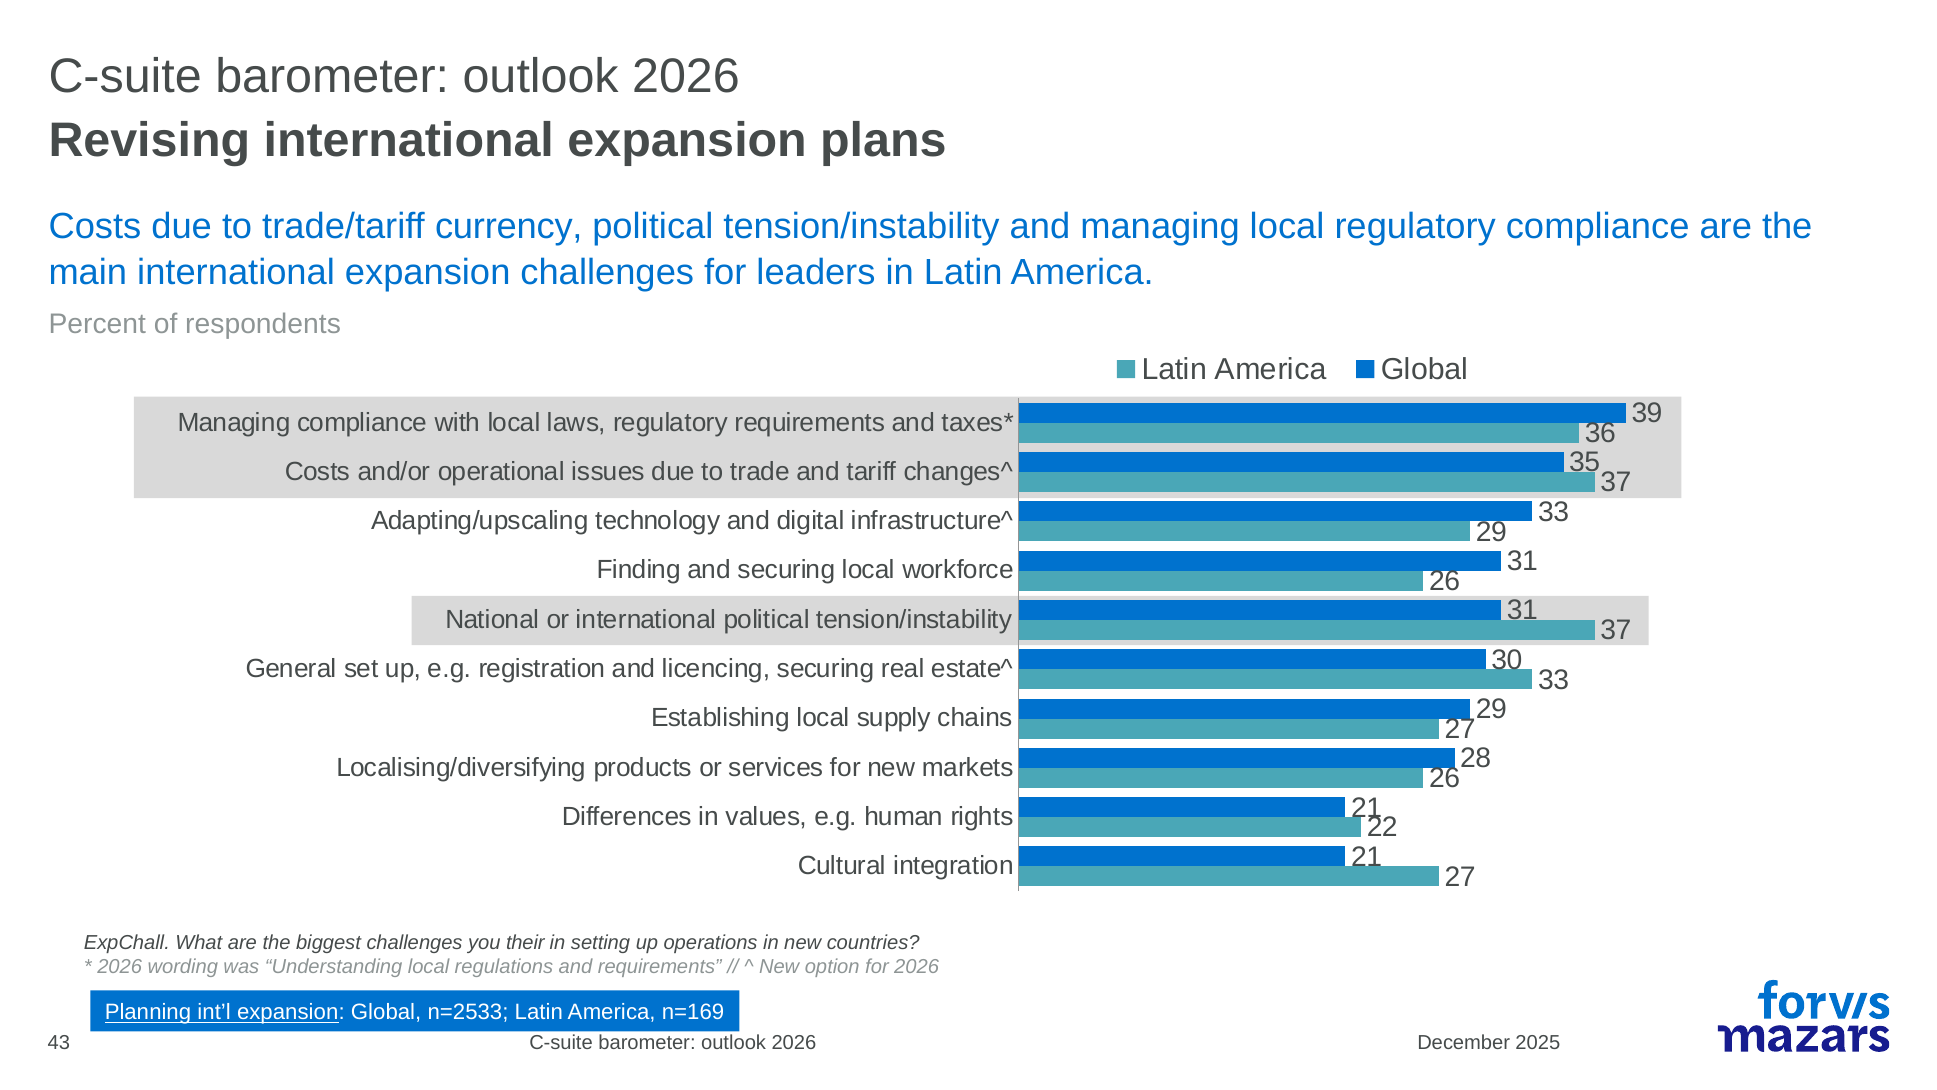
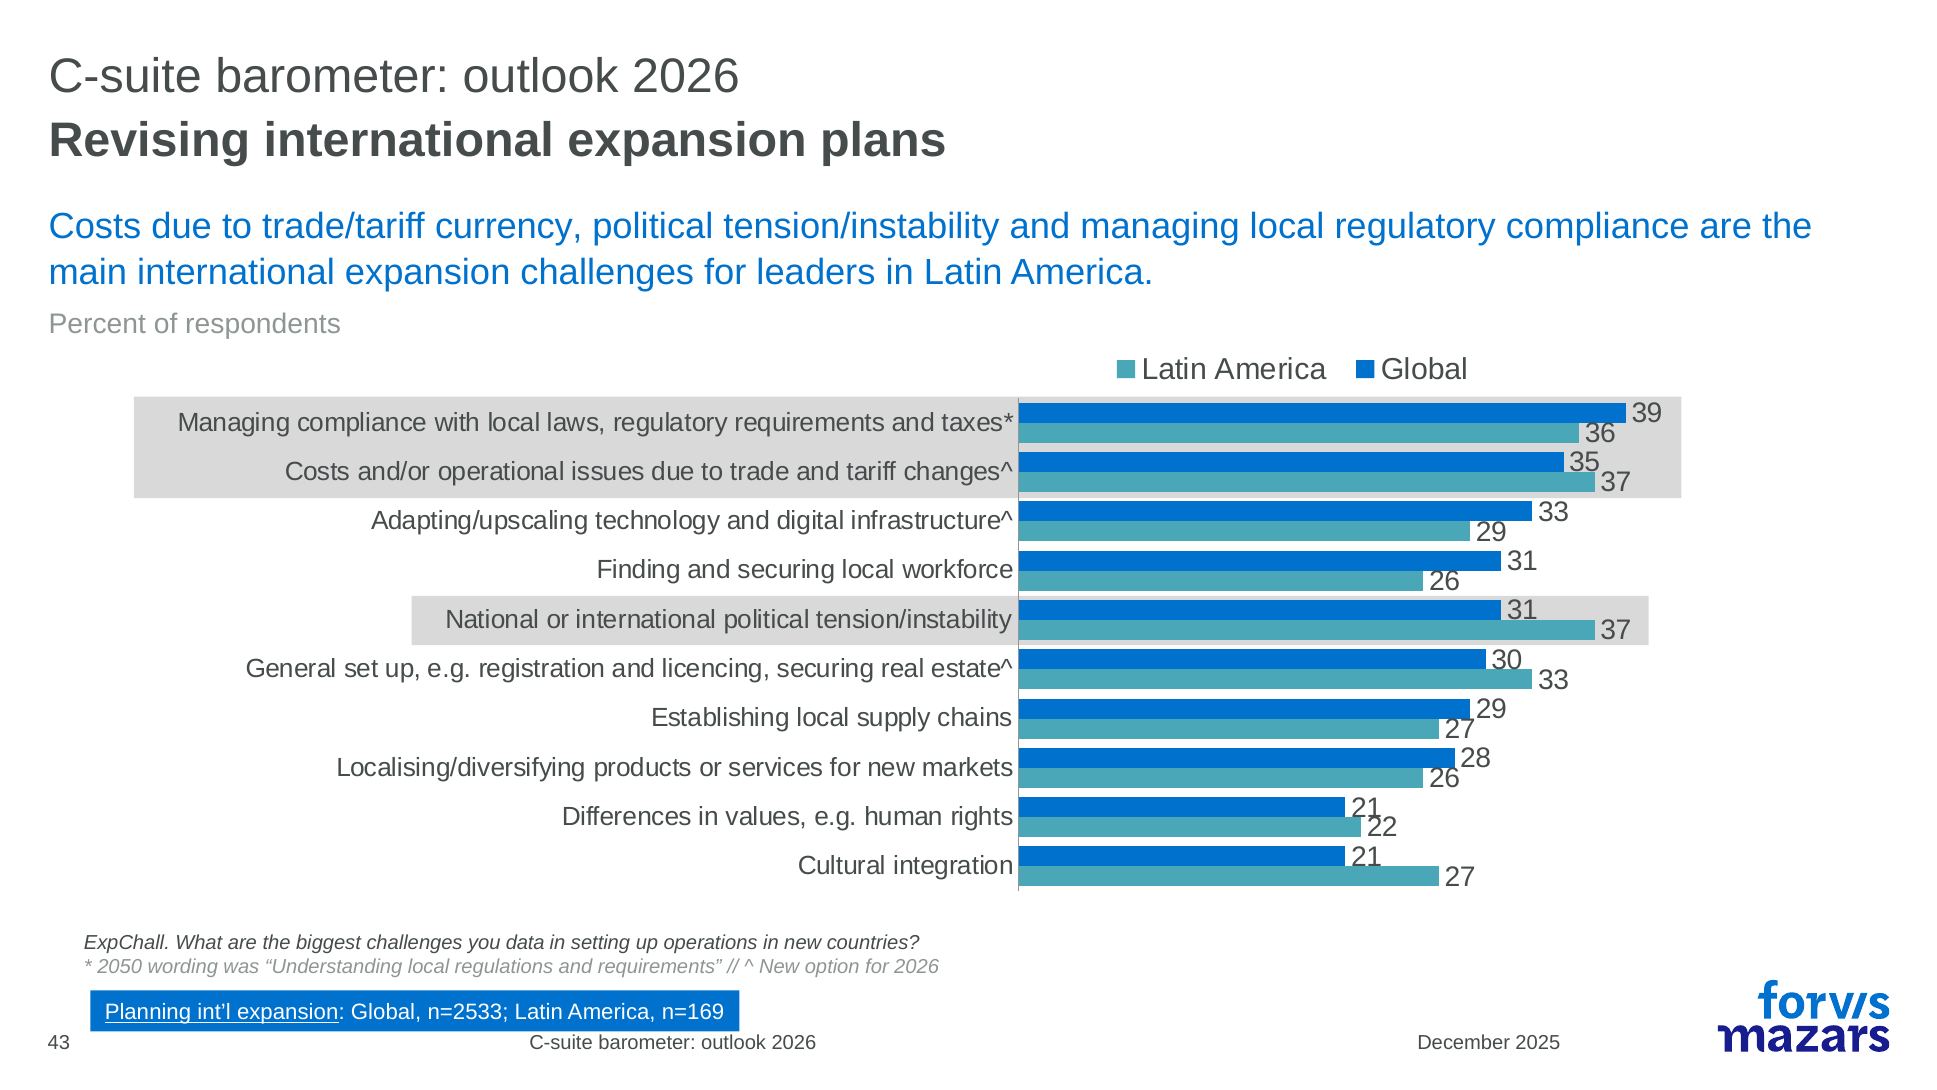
their: their -> data
2026 at (120, 967): 2026 -> 2050
